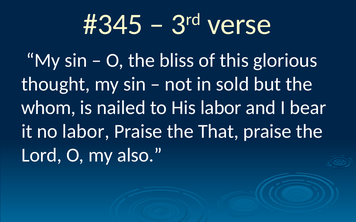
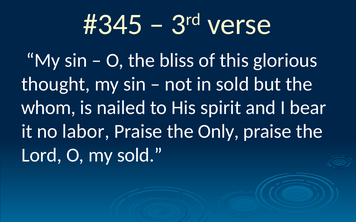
His labor: labor -> spirit
That: That -> Only
my also: also -> sold
